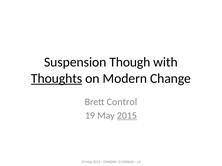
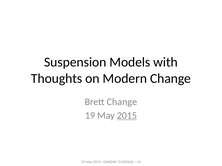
Though: Though -> Models
Thoughts underline: present -> none
Brett Control: Control -> Change
